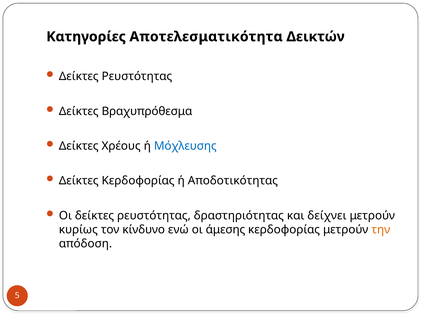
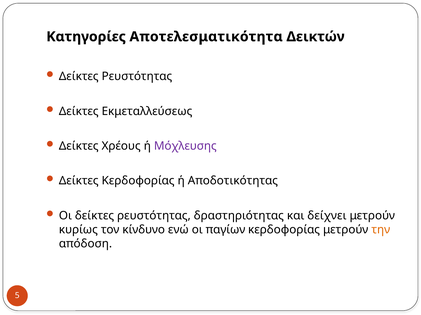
Βραχυπρόθεσμα: Βραχυπρόθεσμα -> Εκμεταλλεύσεως
Μόχλευσης colour: blue -> purple
άμεσης: άμεσης -> παγίων
